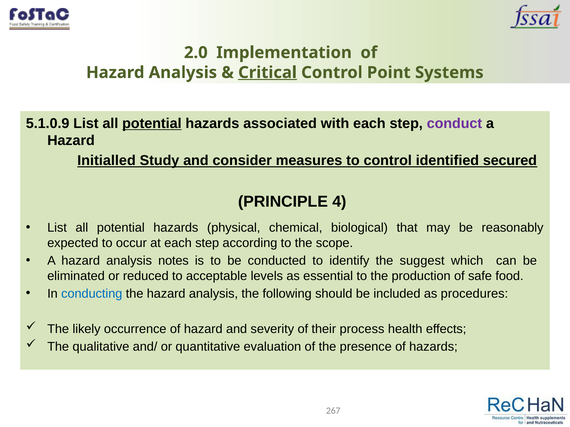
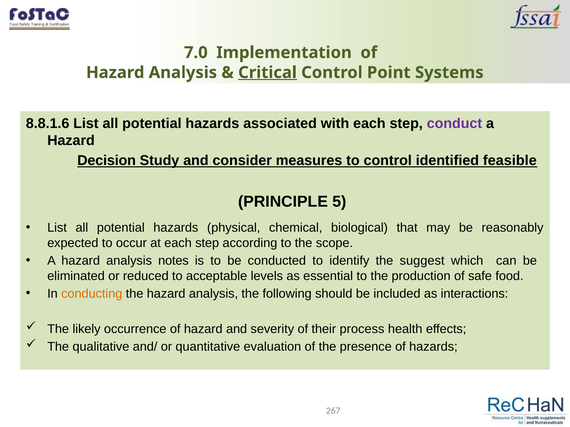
2.0: 2.0 -> 7.0
5.1.0.9: 5.1.0.9 -> 8.8.1.6
potential at (152, 124) underline: present -> none
Initialled: Initialled -> Decision
secured: secured -> feasible
4: 4 -> 5
conducting colour: blue -> orange
procedures: procedures -> interactions
